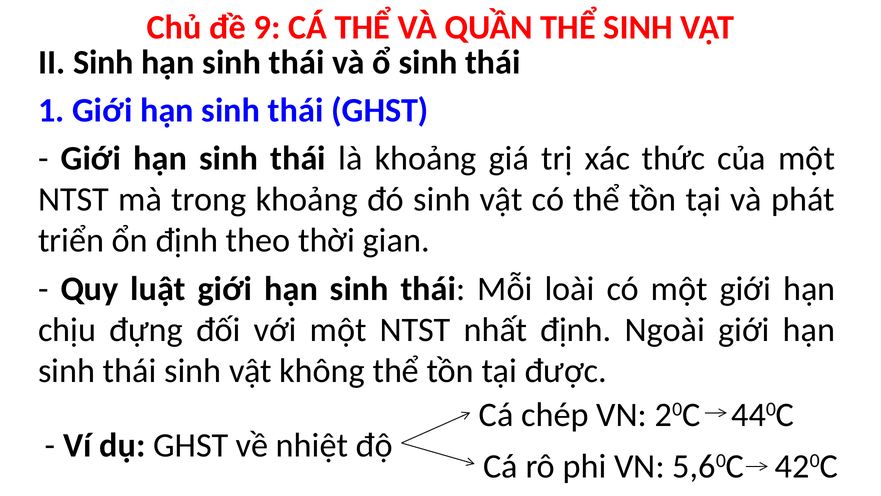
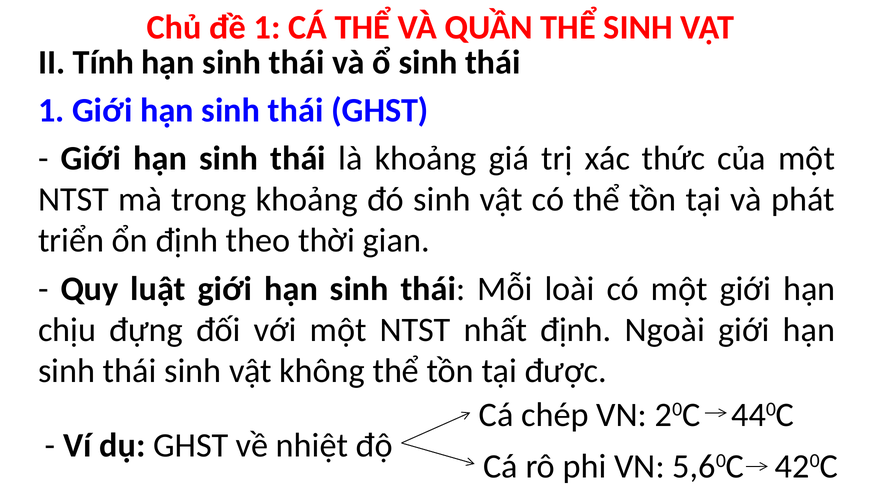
đề 9: 9 -> 1
II Sinh: Sinh -> Tính
